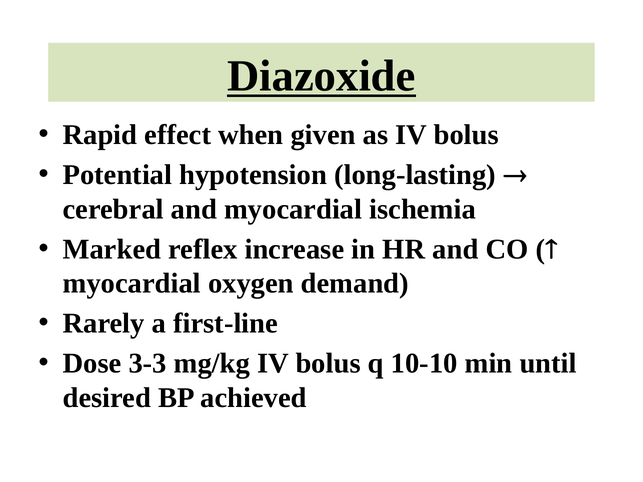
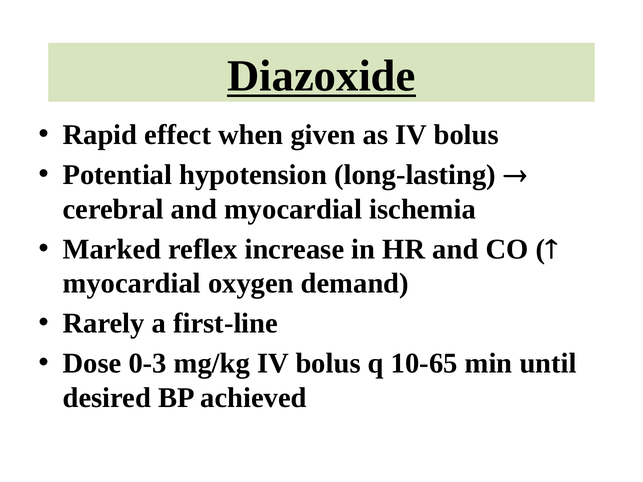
3-3: 3-3 -> 0-3
10-10: 10-10 -> 10-65
